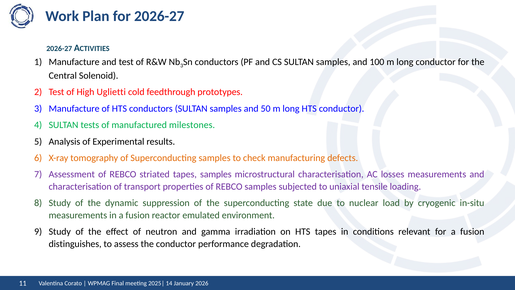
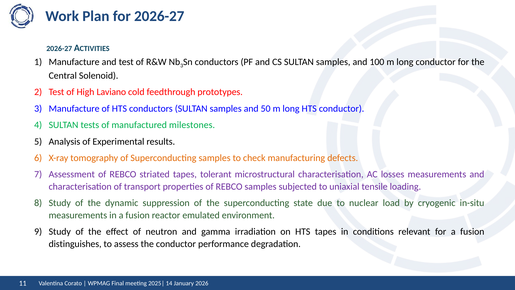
Uglietti: Uglietti -> Laviano
tapes samples: samples -> tolerant
